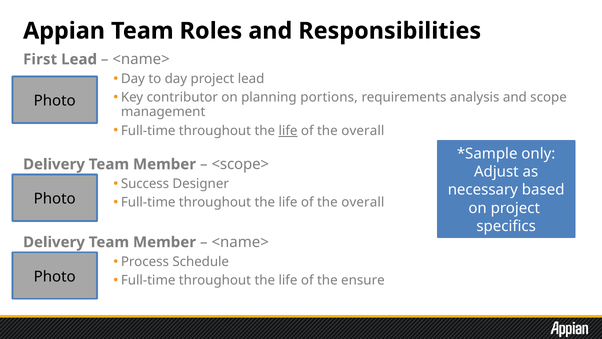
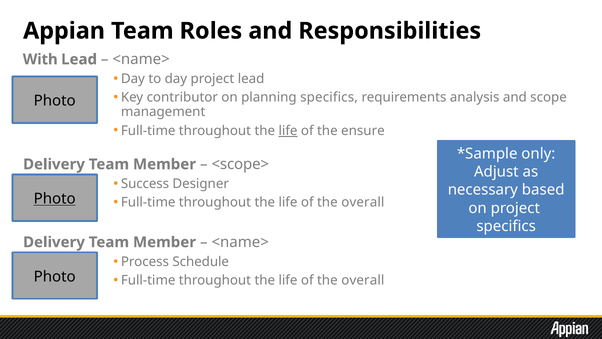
First: First -> With
planning portions: portions -> specifics
overall at (363, 130): overall -> ensure
Photo at (55, 199) underline: none -> present
ensure at (363, 280): ensure -> overall
